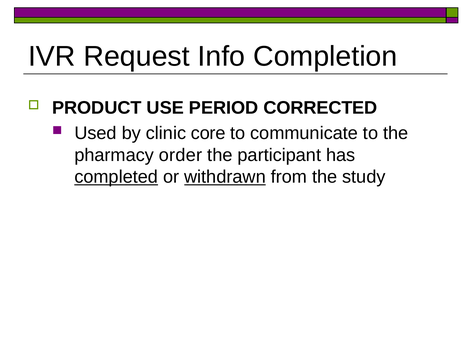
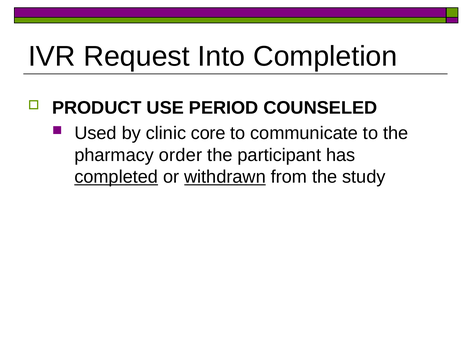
Info: Info -> Into
CORRECTED: CORRECTED -> COUNSELED
